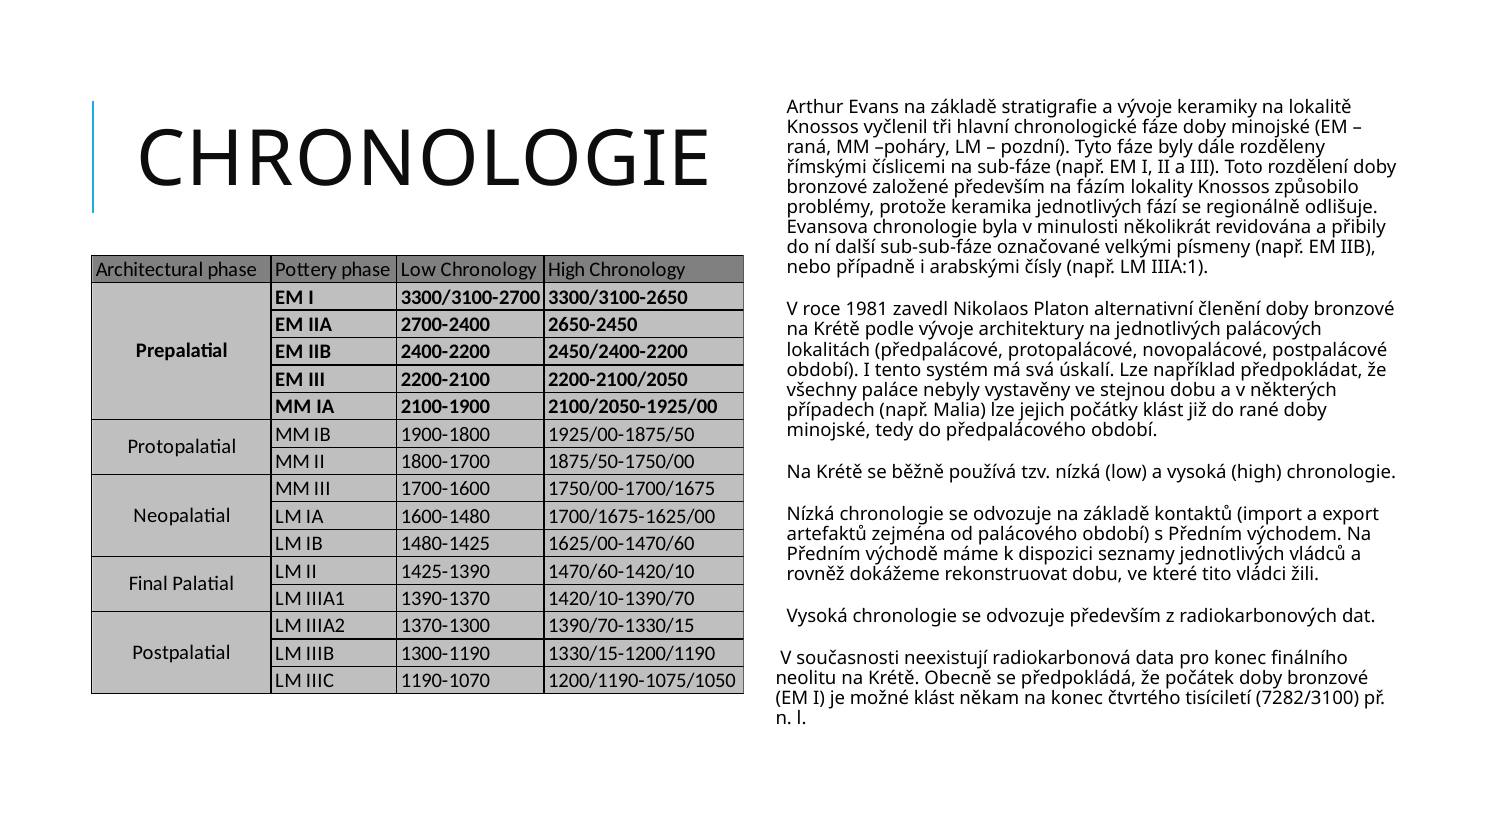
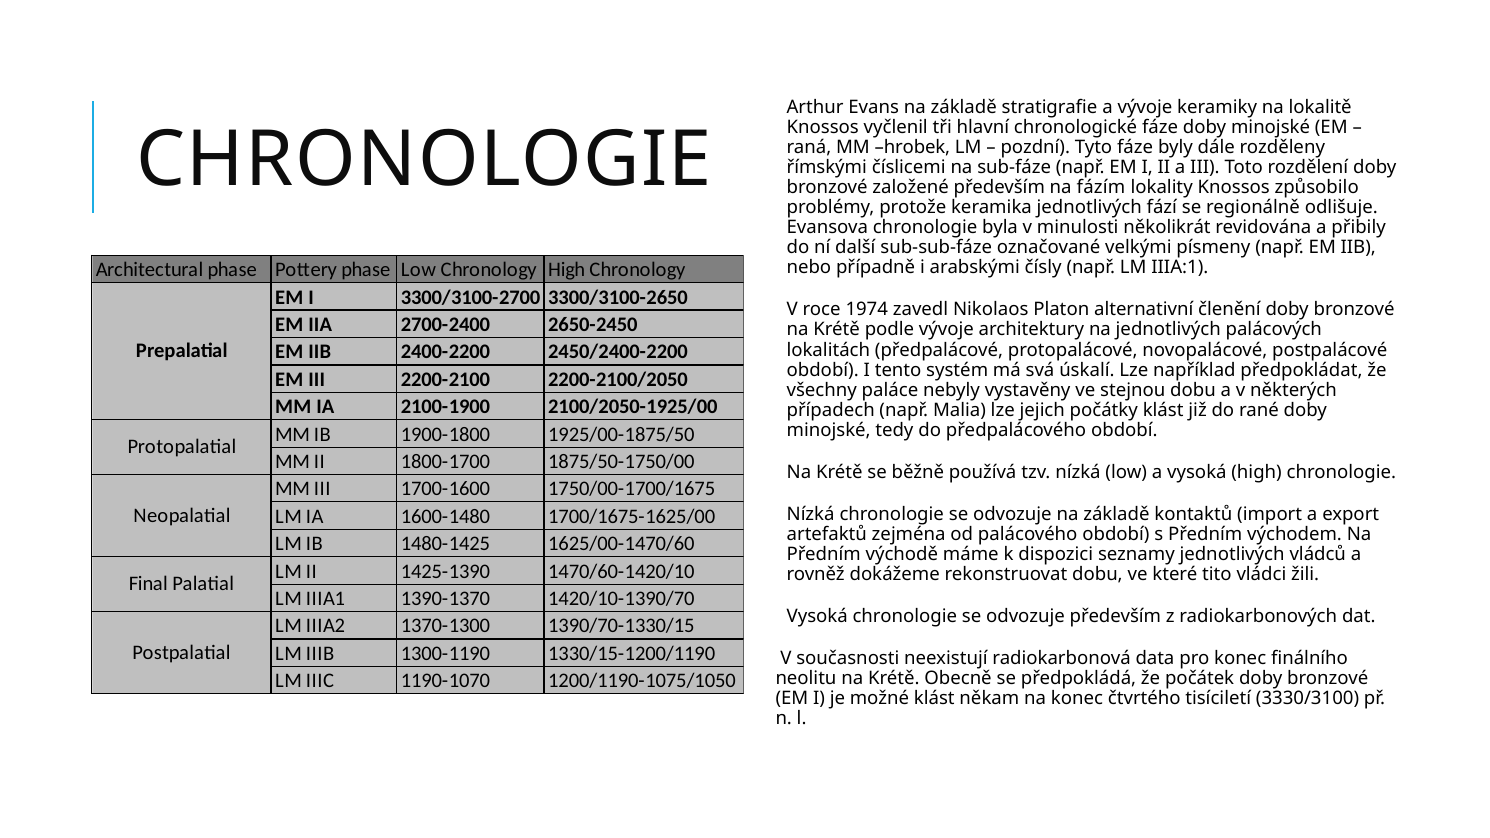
poháry: poháry -> hrobek
1981: 1981 -> 1974
7282/3100: 7282/3100 -> 3330/3100
